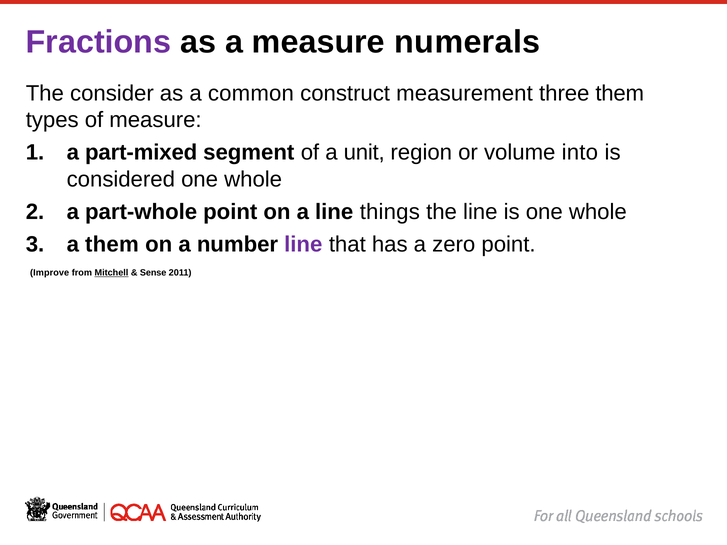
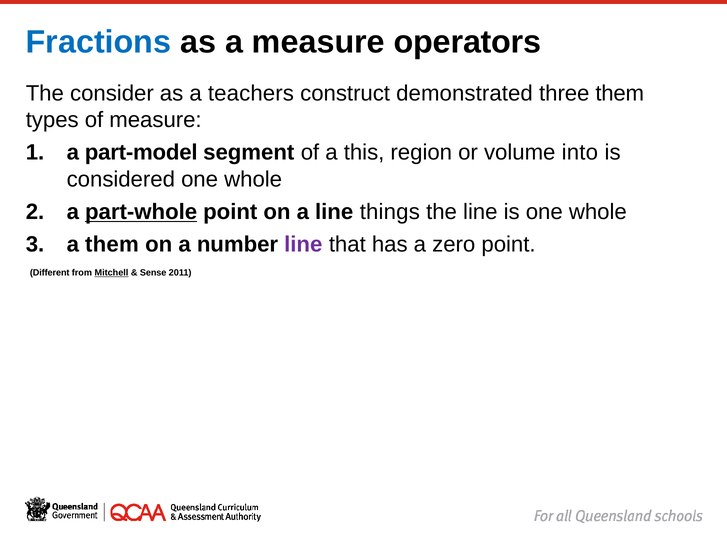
Fractions colour: purple -> blue
numerals: numerals -> operators
common: common -> teachers
measurement: measurement -> demonstrated
part-mixed: part-mixed -> part-model
unit: unit -> this
part-whole underline: none -> present
Improve: Improve -> Different
